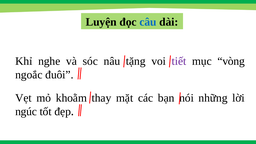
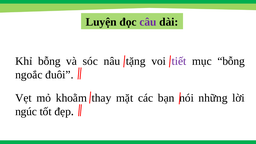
câu colour: blue -> purple
Khỉ nghe: nghe -> bỗng
mục vòng: vòng -> bỗng
